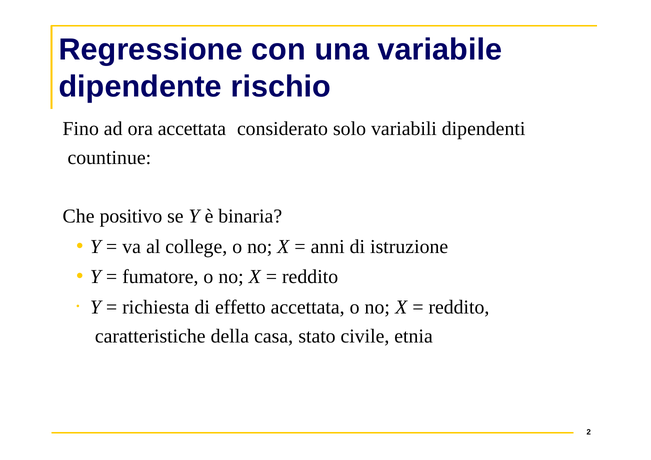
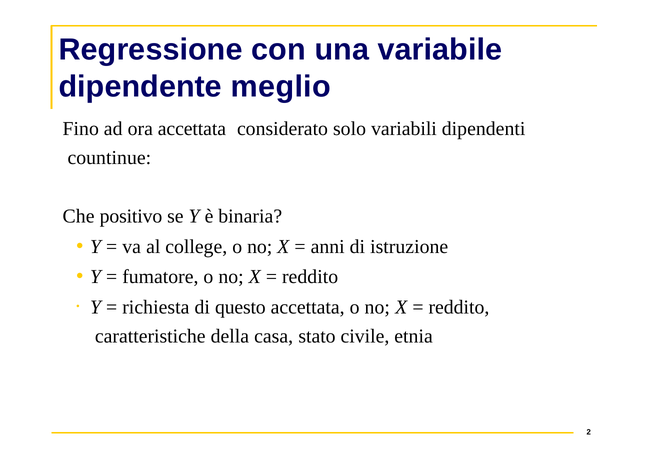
rischio: rischio -> meglio
effetto: effetto -> questo
